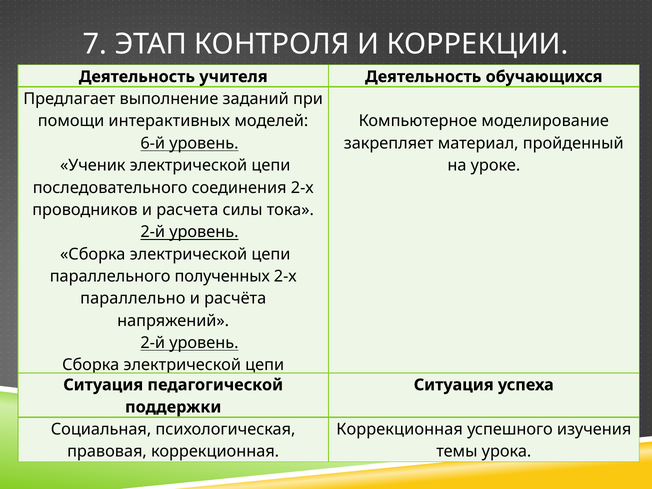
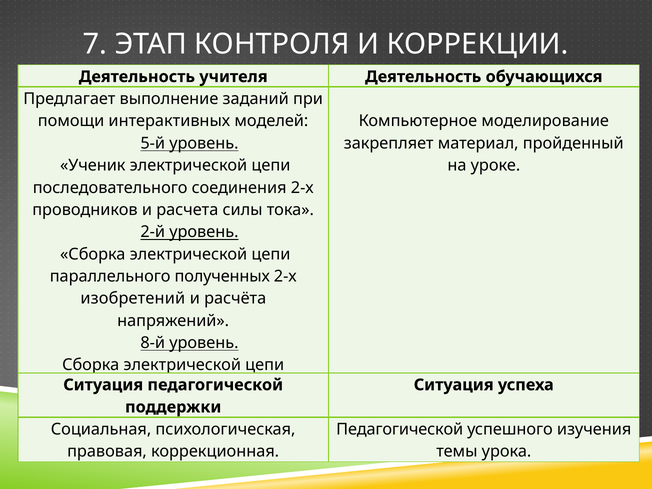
6-й: 6-й -> 5-й
параллельно: параллельно -> изобретений
2-й at (153, 343): 2-й -> 8-й
Коррекционная at (400, 429): Коррекционная -> Педагогической
